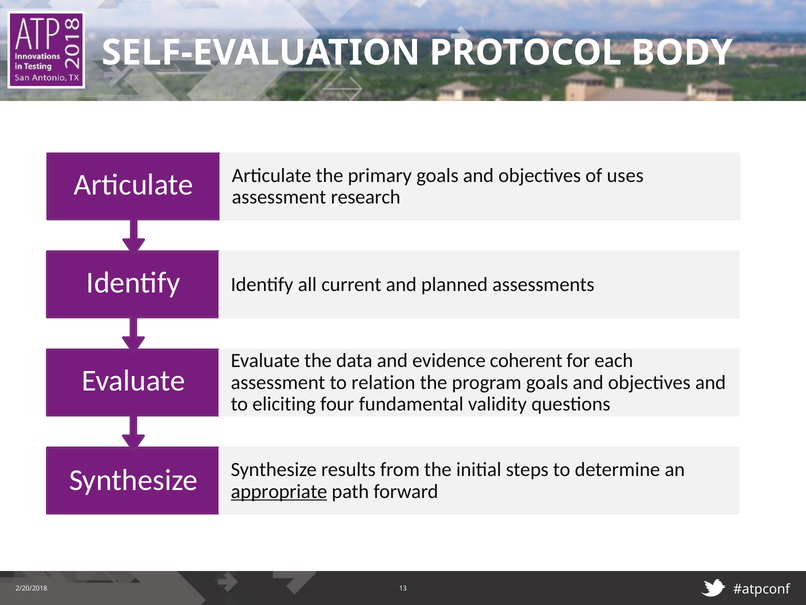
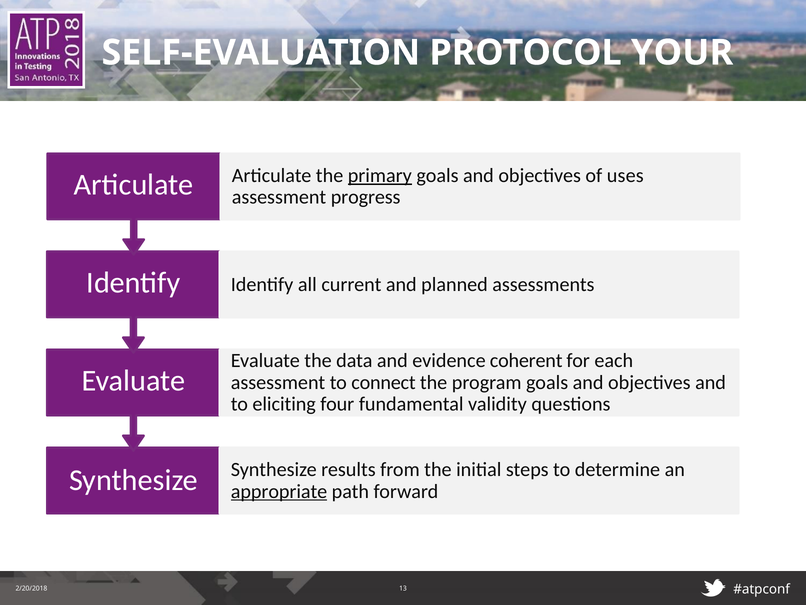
BODY: BODY -> YOUR
primary underline: none -> present
research: research -> progress
relation: relation -> connect
